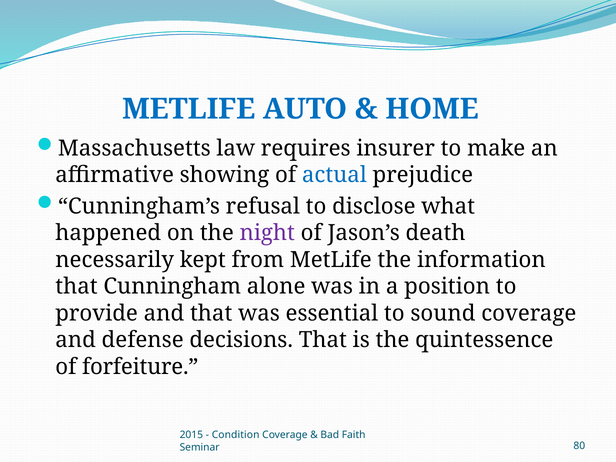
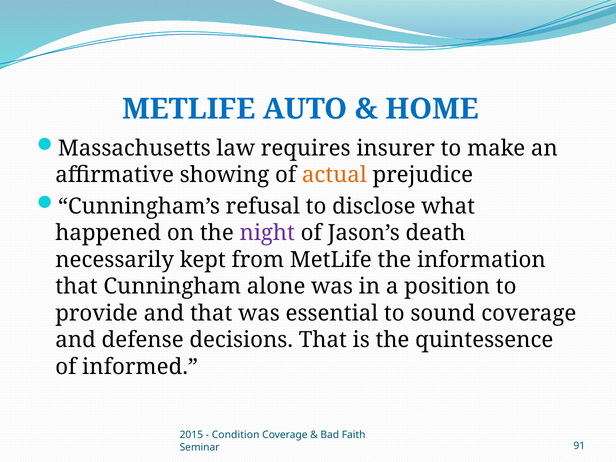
actual colour: blue -> orange
forfeiture: forfeiture -> informed
80: 80 -> 91
